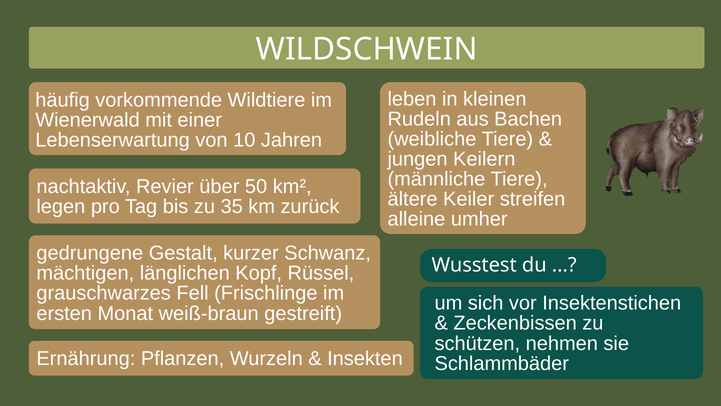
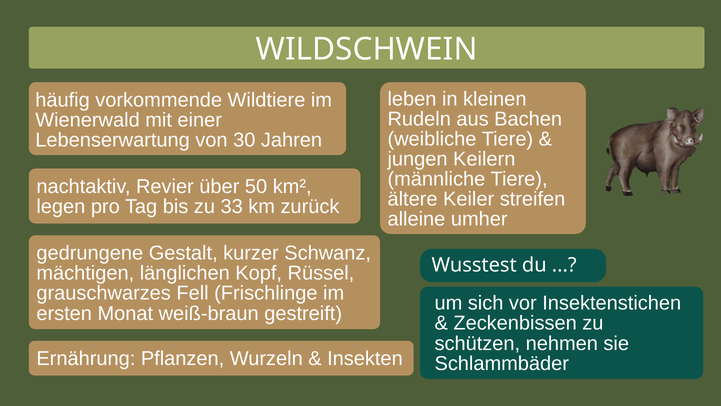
10: 10 -> 30
35: 35 -> 33
